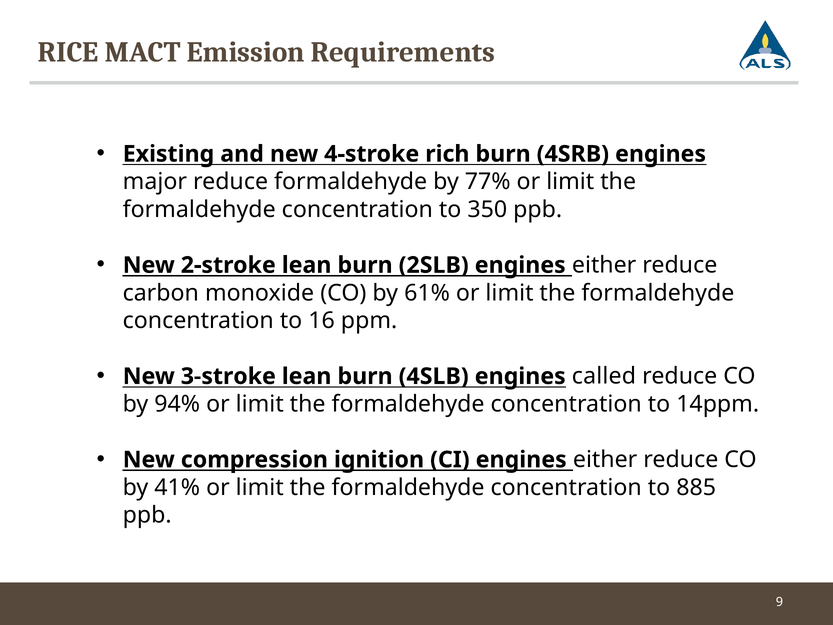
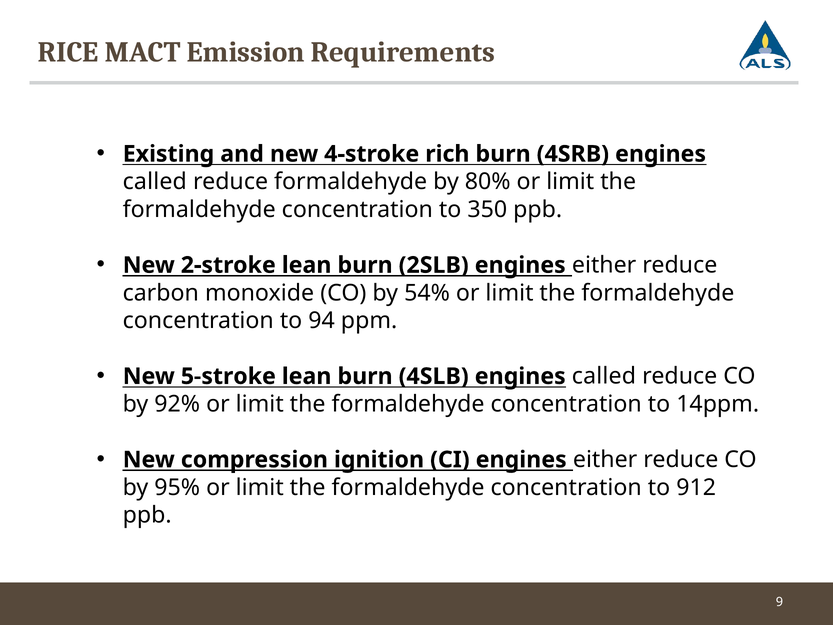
major at (155, 182): major -> called
77%: 77% -> 80%
61%: 61% -> 54%
16: 16 -> 94
3-stroke: 3-stroke -> 5-stroke
94%: 94% -> 92%
41%: 41% -> 95%
885: 885 -> 912
